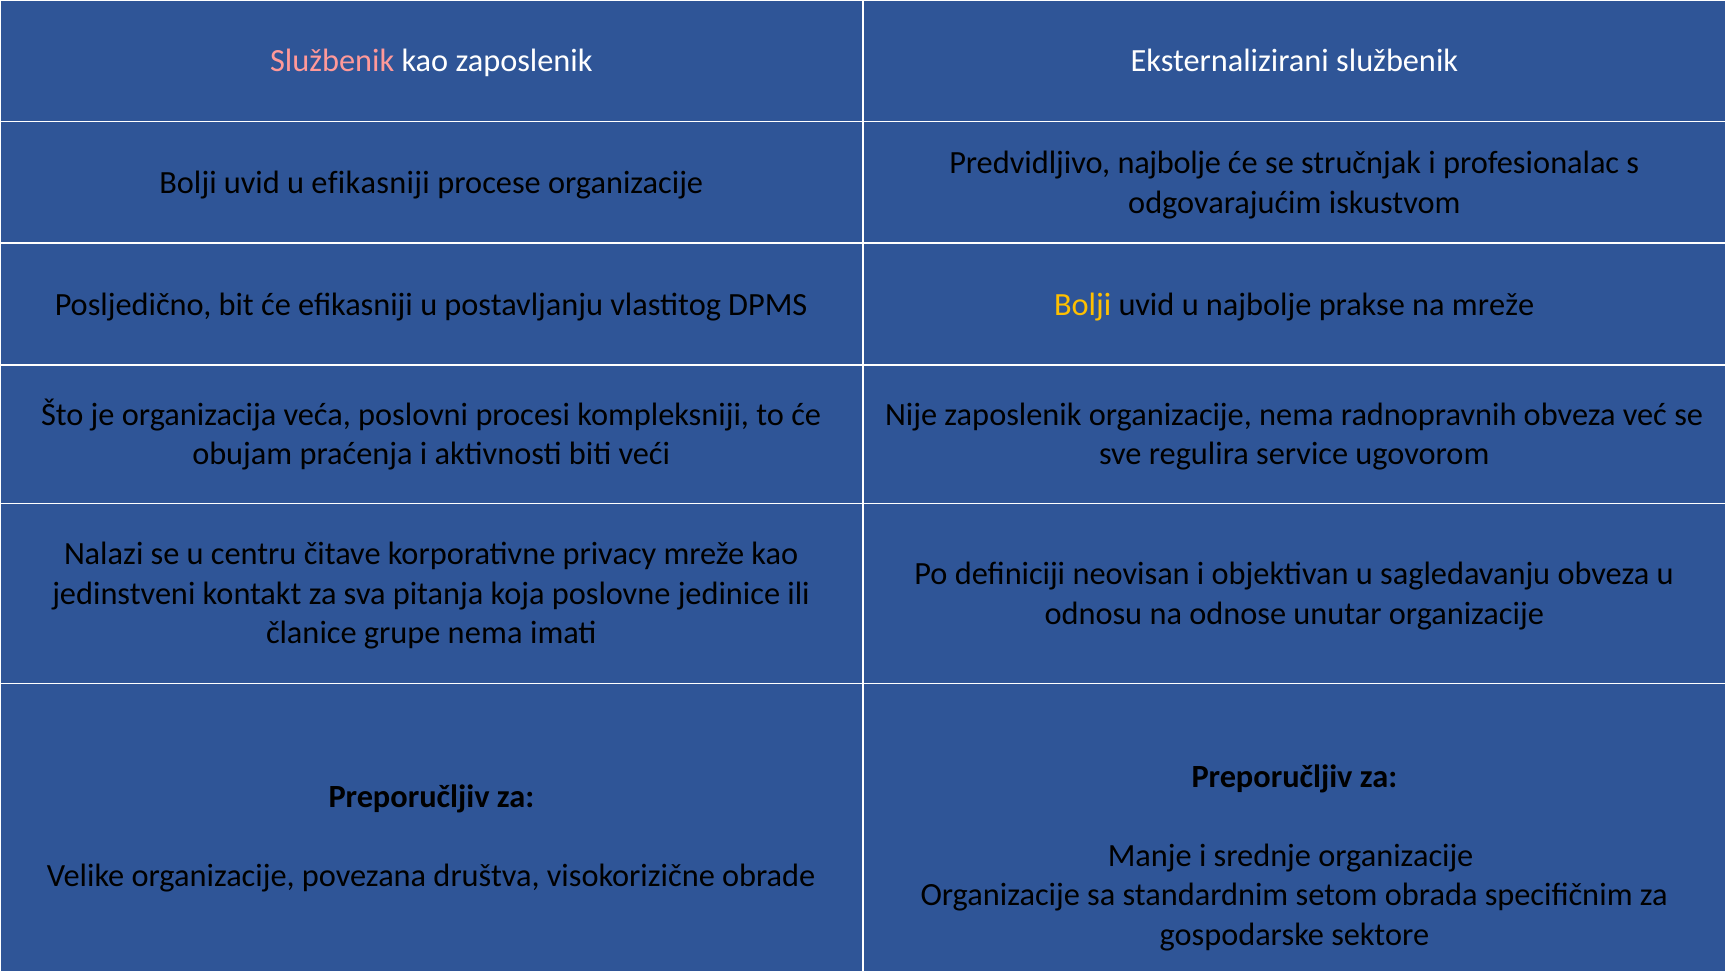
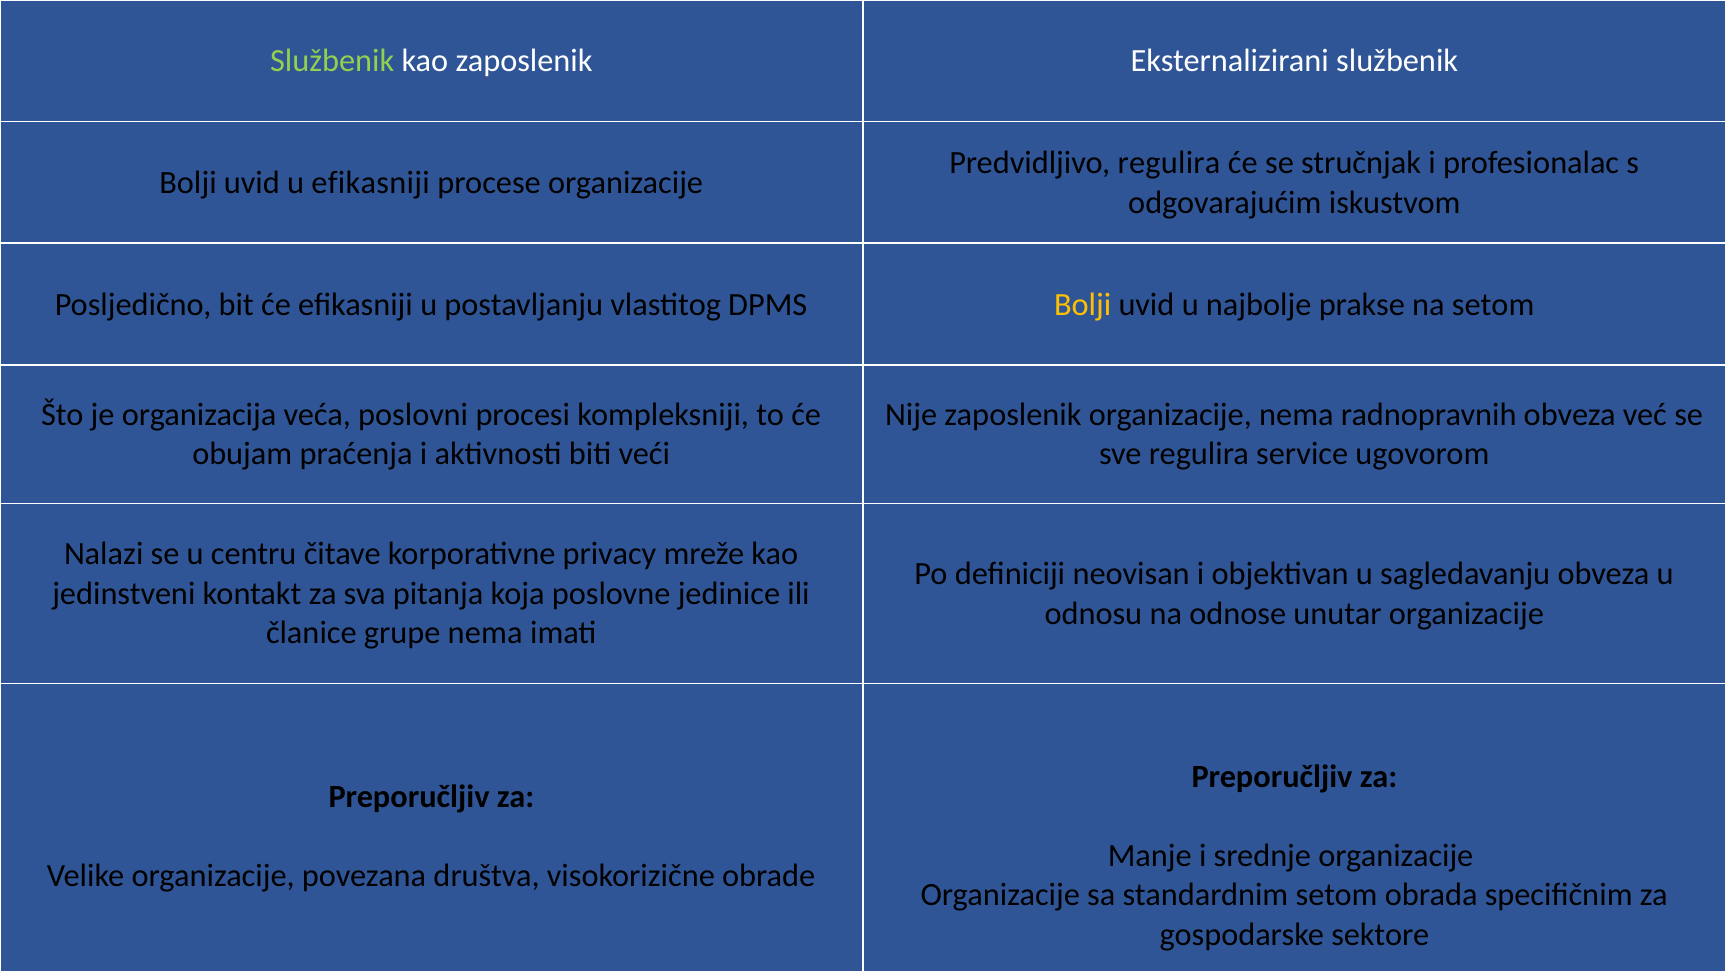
Službenik at (332, 61) colour: pink -> light green
Predvidljivo najbolje: najbolje -> regulira
na mreže: mreže -> setom
